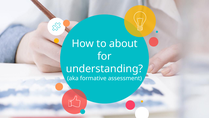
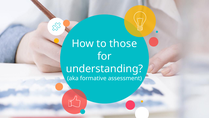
about: about -> those
